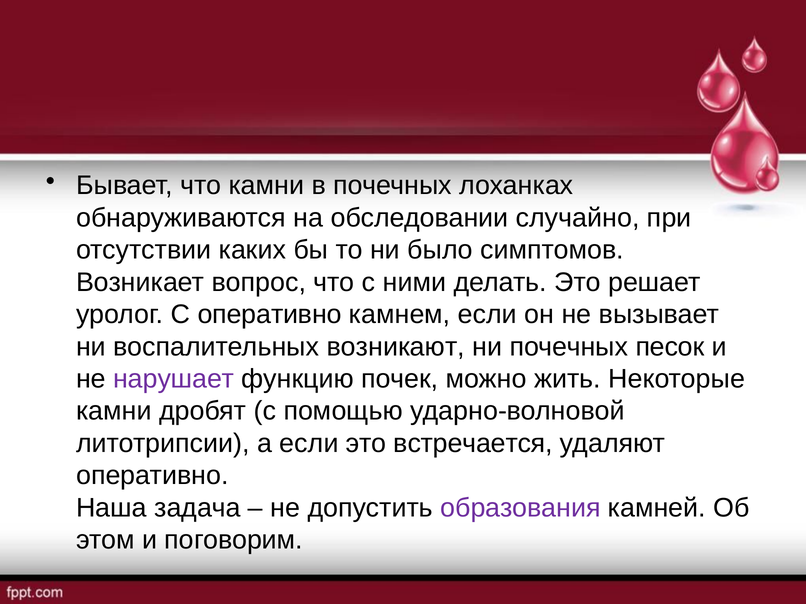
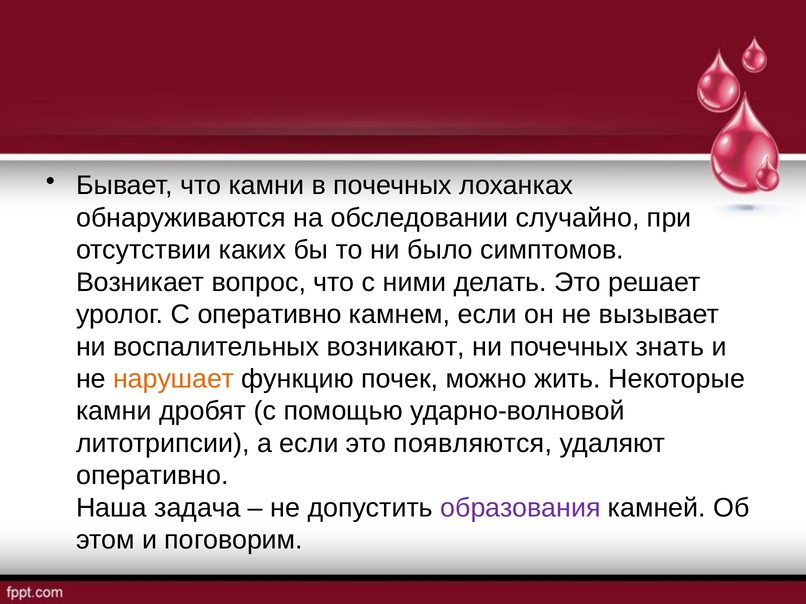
песок: песок -> знать
нарушает colour: purple -> orange
встречается: встречается -> появляются
